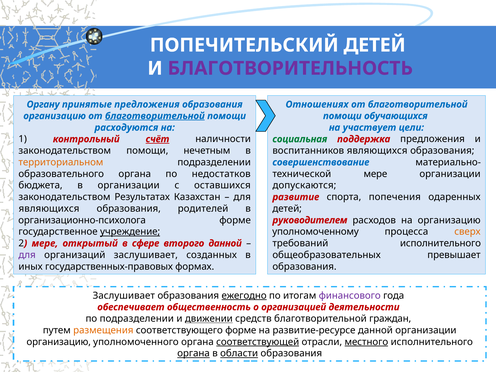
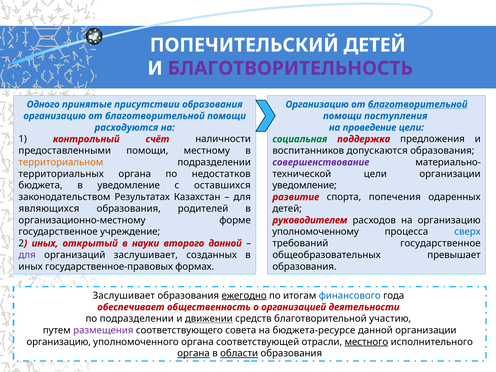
Органу: Органу -> Одного
принятые предложения: предложения -> присутствии
Отношениях at (317, 104): Отношениях -> Организацию
благотворительной at (418, 104) underline: none -> present
благотворительной at (155, 116) underline: present -> none
обучающихся: обучающихся -> поступления
участвует: участвует -> проведение
счёт underline: present -> none
законодательством at (65, 151): законодательством -> предоставленными
нечетным: нечетным -> местному
воспитанников являющихся: являющихся -> допускаются
совершенствование colour: blue -> purple
образовательного: образовательного -> территориальных
мере at (375, 174): мере -> цели
в организации: организации -> уведомление
допускаются at (304, 185): допускаются -> уведомление
организационно-психолога: организационно-психолога -> организационно-местному
учреждение underline: present -> none
сверх colour: orange -> blue
2 мере: мере -> иных
сфере: сфере -> науки
требований исполнительного: исполнительного -> государственное
государственных-правовых: государственных-правовых -> государственное-правовых
финансового colour: purple -> blue
граждан: граждан -> участию
размещения colour: orange -> purple
соответствующего форме: форме -> совета
развитие-ресурсе: развитие-ресурсе -> бюджета-ресурсе
соответствующей underline: present -> none
